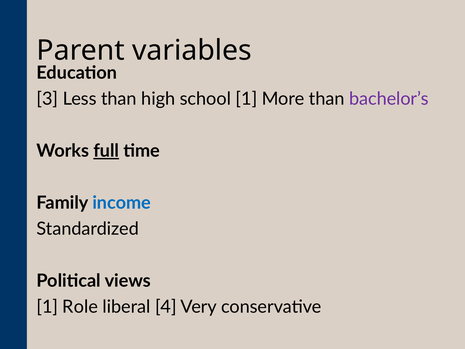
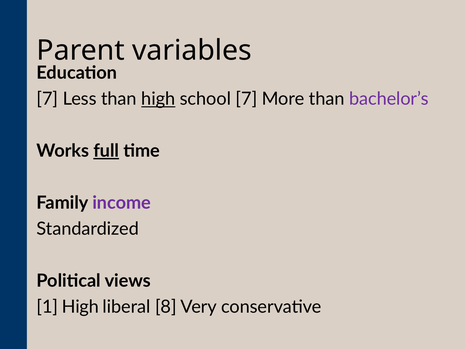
3 at (47, 99): 3 -> 7
high at (158, 99) underline: none -> present
school 1: 1 -> 7
income colour: blue -> purple
1 Role: Role -> High
4: 4 -> 8
